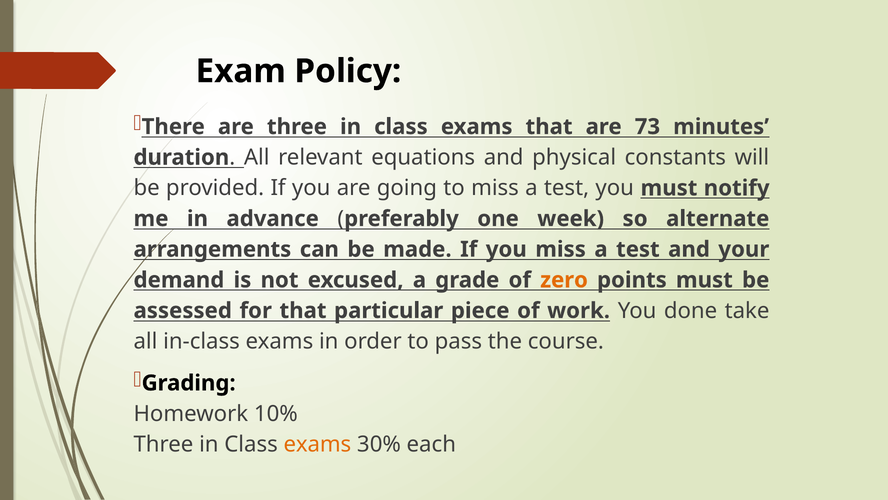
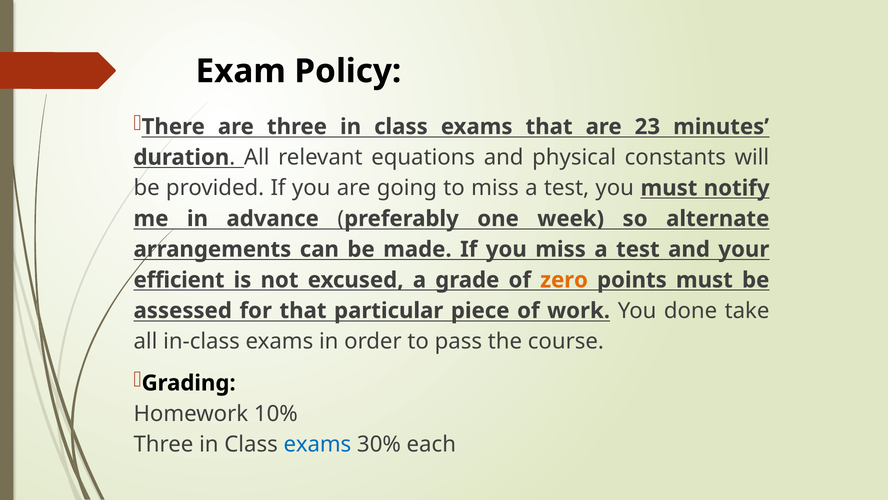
73: 73 -> 23
demand: demand -> efficient
exams at (317, 444) colour: orange -> blue
